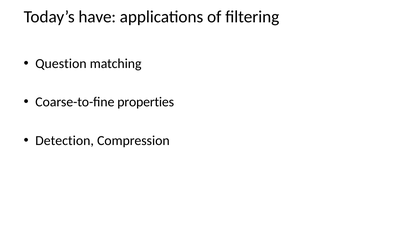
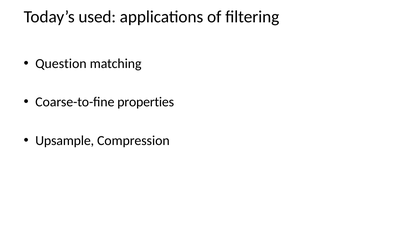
have: have -> used
Detection: Detection -> Upsample
